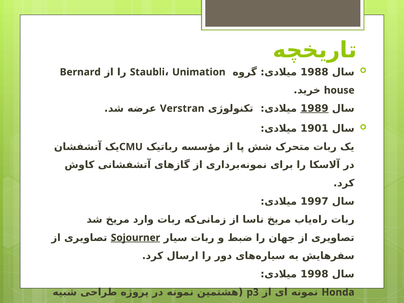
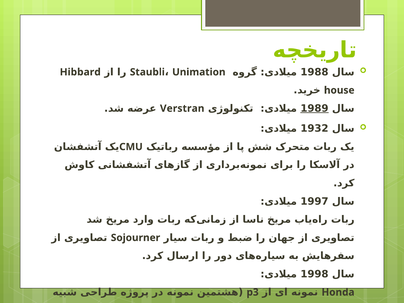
Bernard: Bernard -> Hibbard
1901: 1901 -> 1932
Sojourner underline: present -> none
